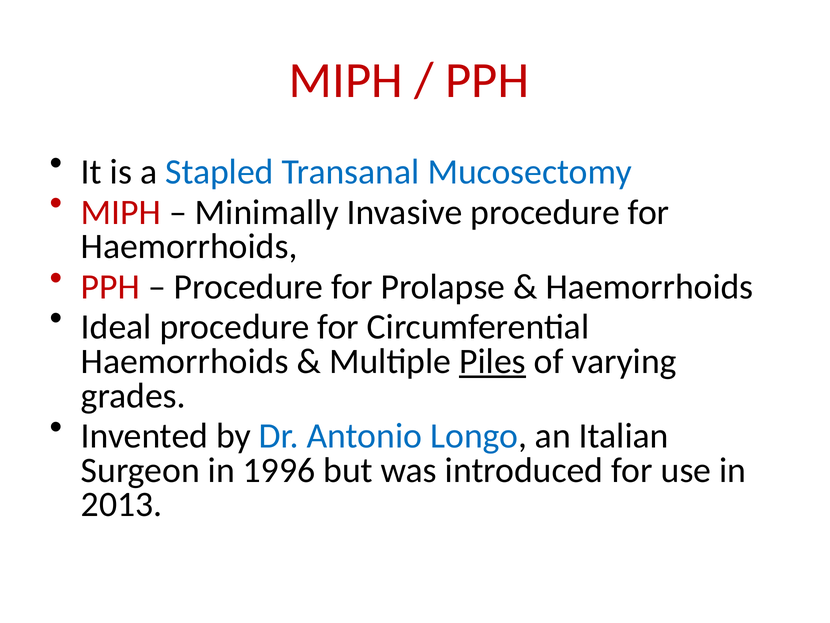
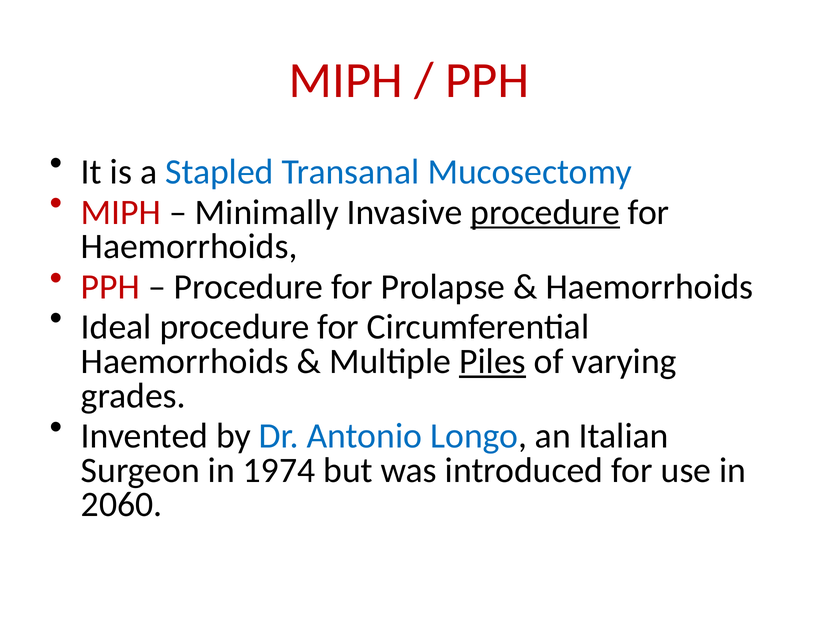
procedure at (545, 212) underline: none -> present
1996: 1996 -> 1974
2013: 2013 -> 2060
